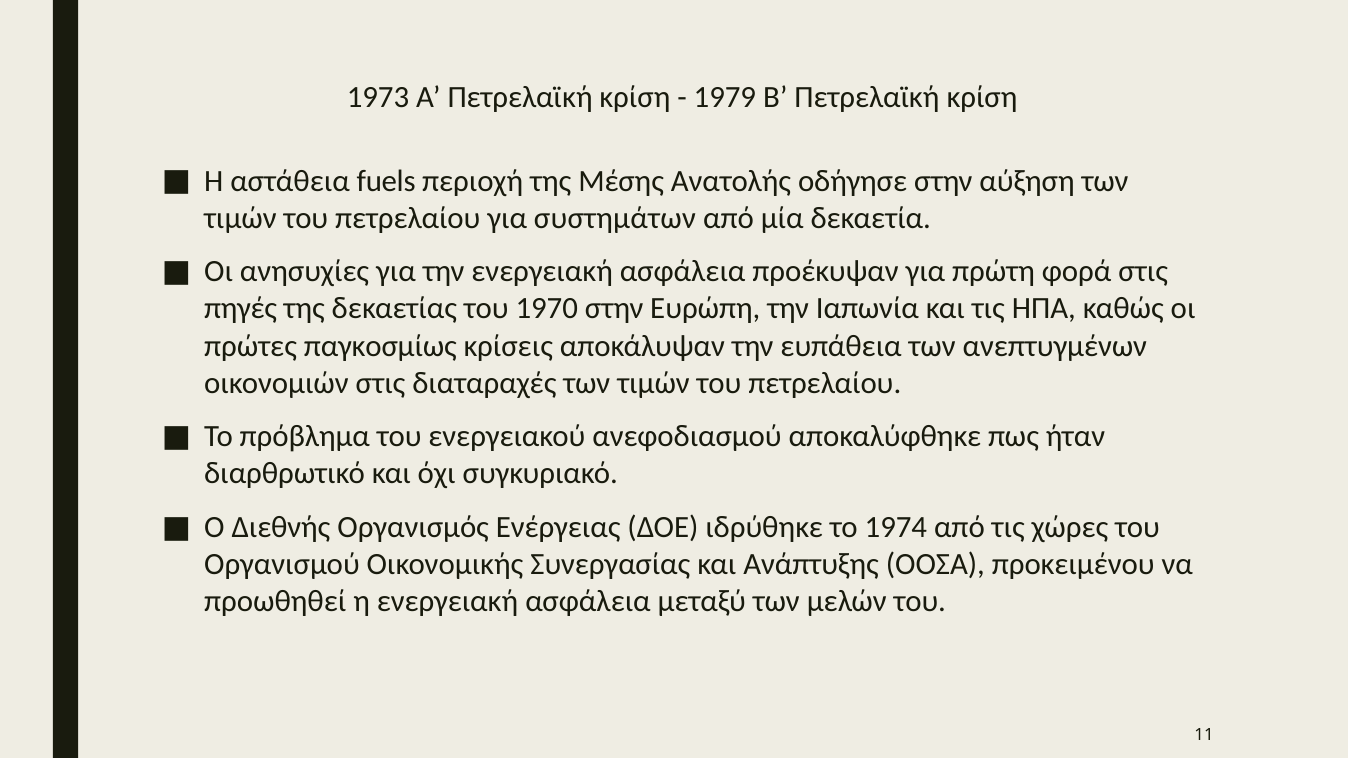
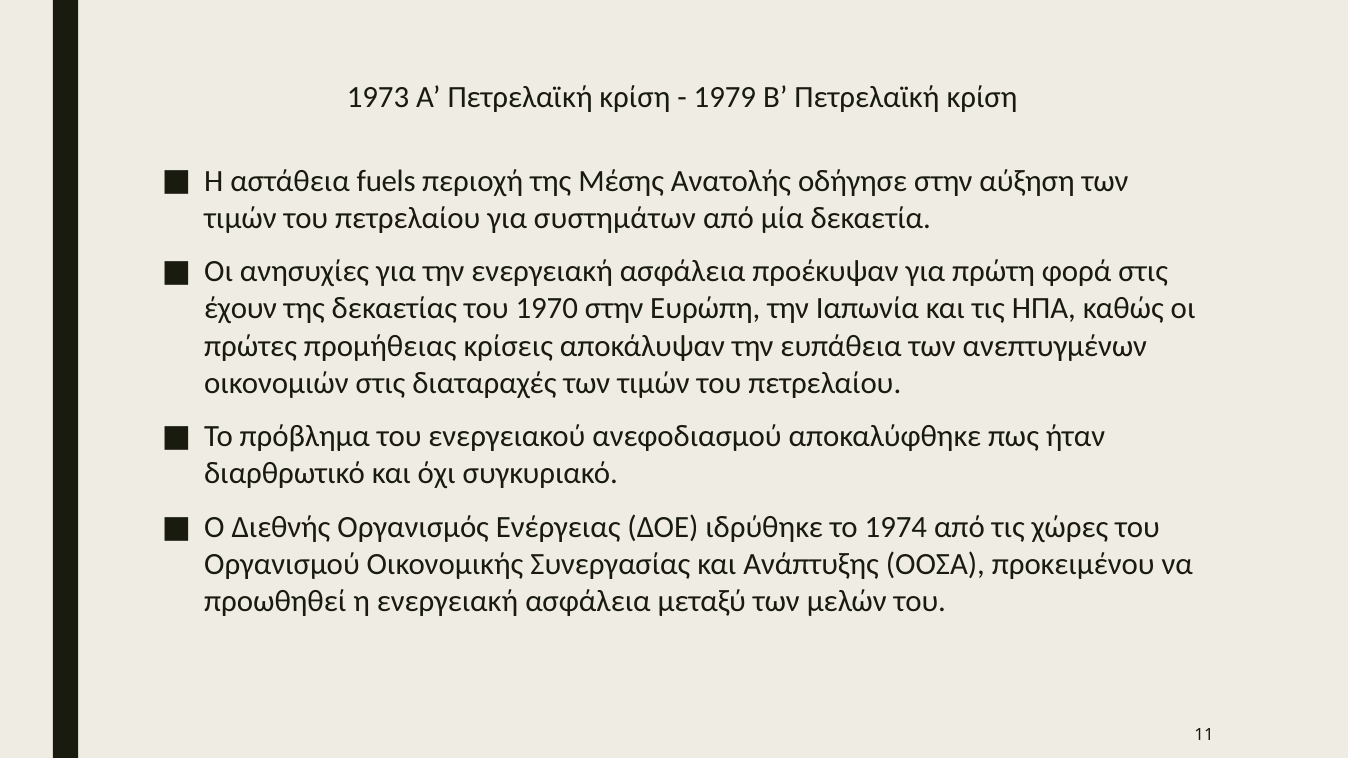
πηγές: πηγές -> έχουν
παγκοσμίως: παγκοσμίως -> προμήθειας
